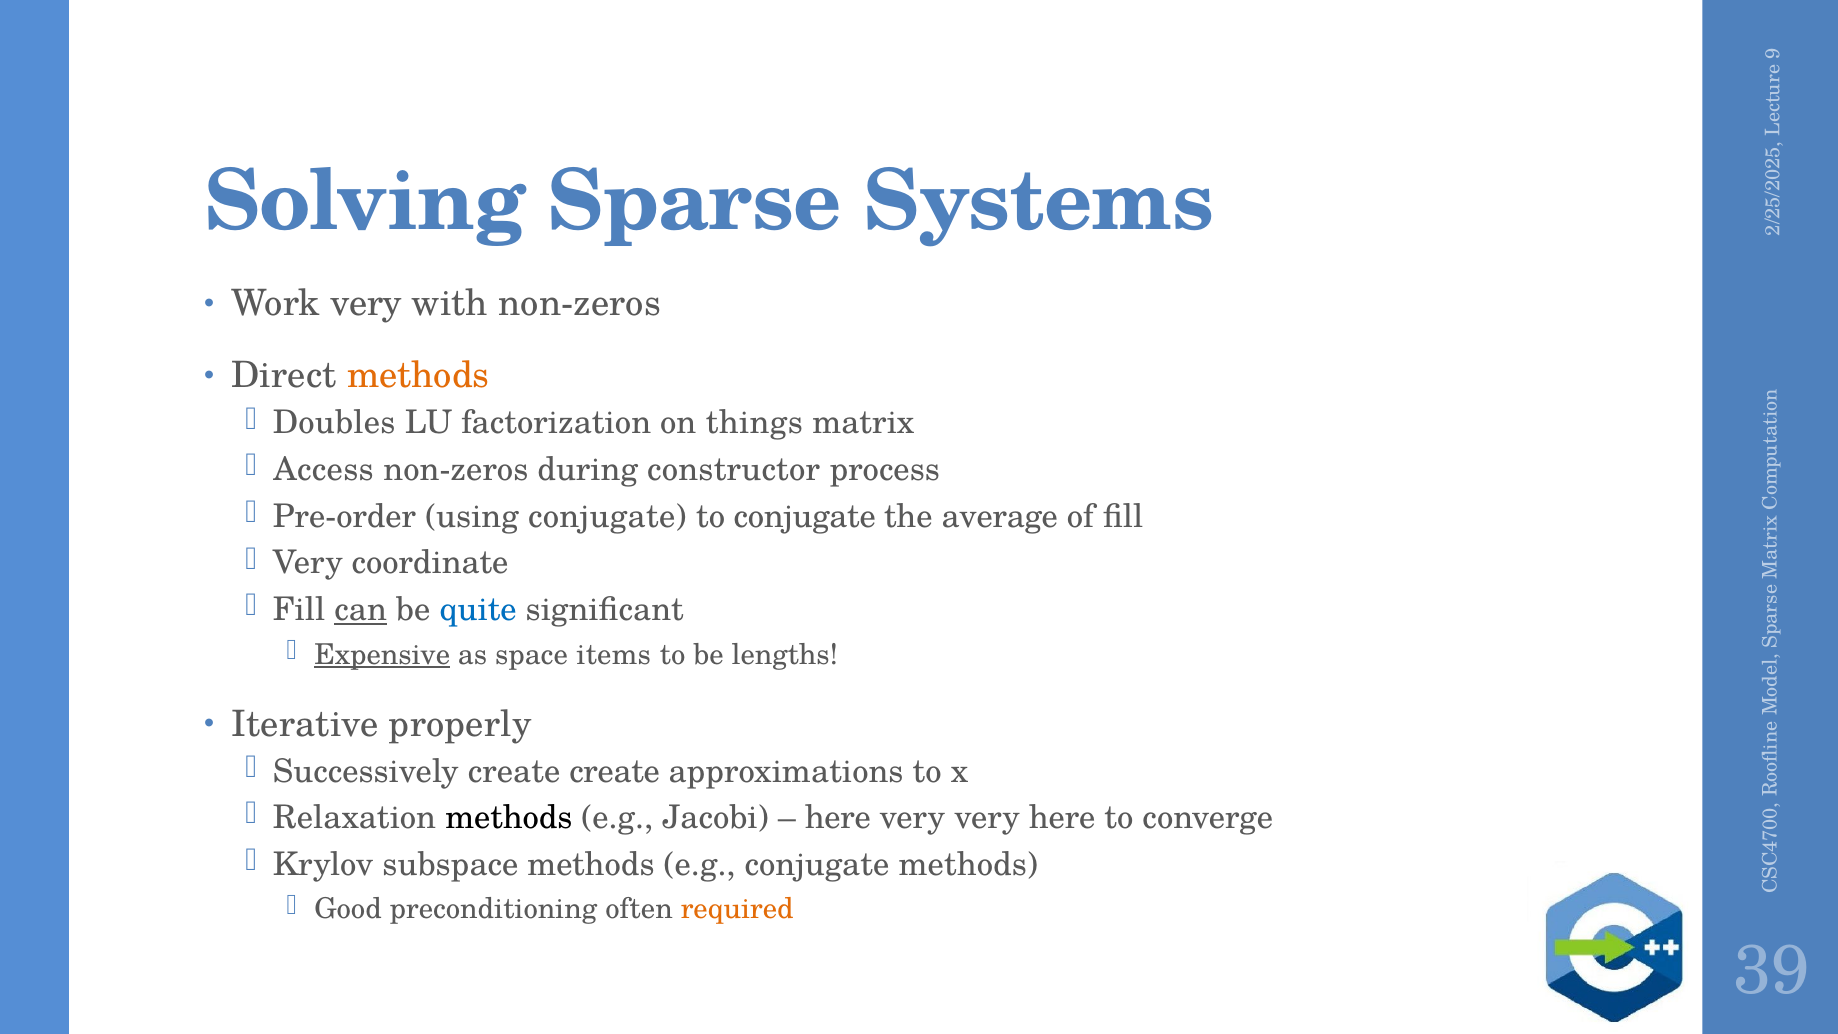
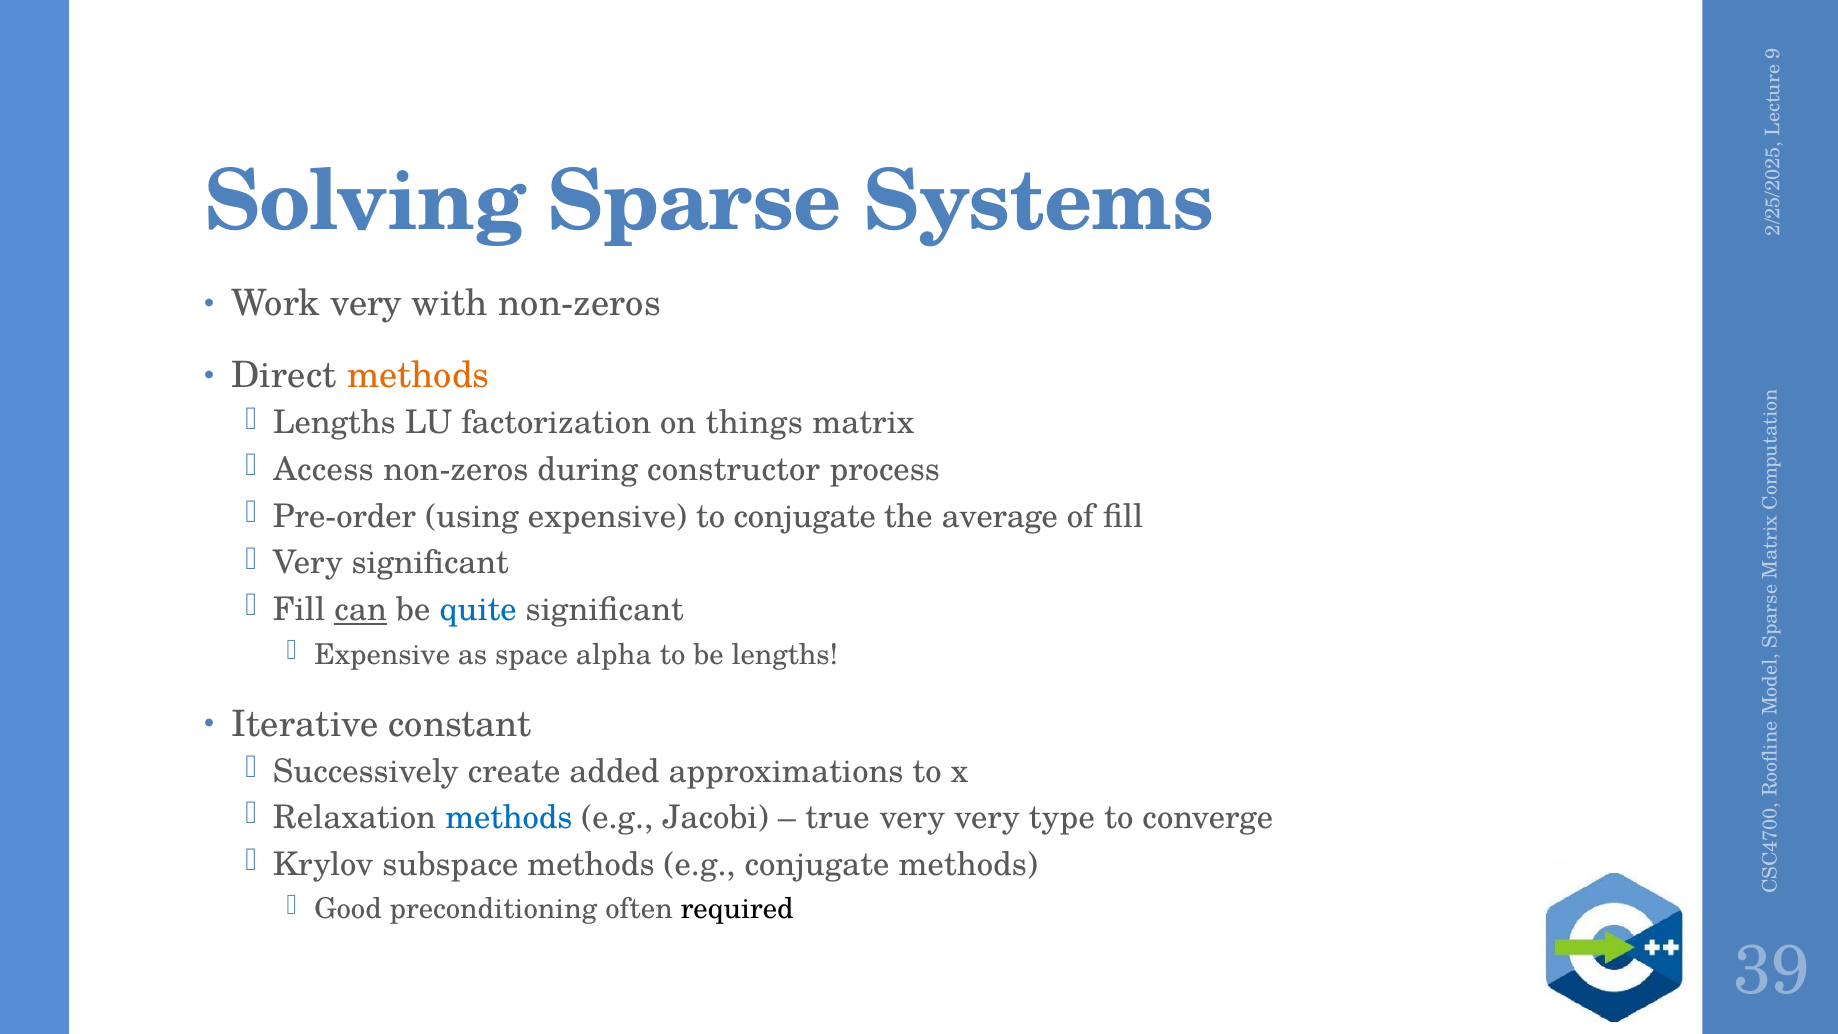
Doubles at (334, 423): Doubles -> Lengths
using conjugate: conjugate -> expensive
Very coordinate: coordinate -> significant
Expensive at (382, 654) underline: present -> none
items: items -> alpha
properly: properly -> constant
create create: create -> added
methods at (509, 818) colour: black -> blue
here at (838, 818): here -> true
very here: here -> type
required colour: orange -> black
